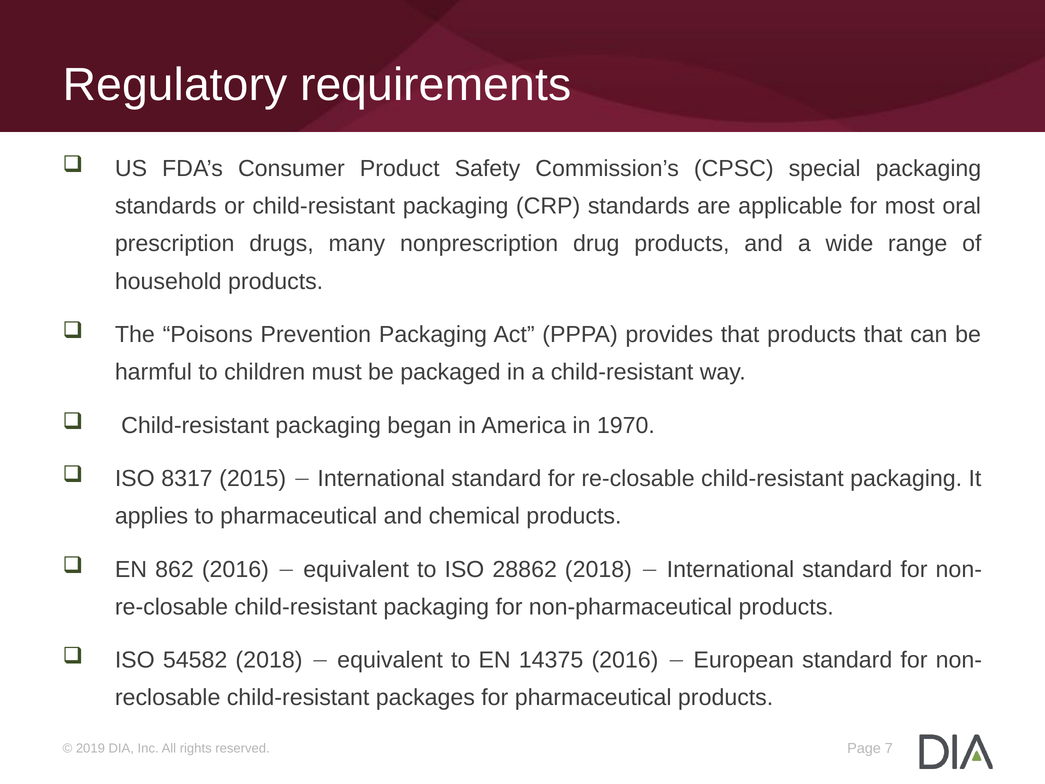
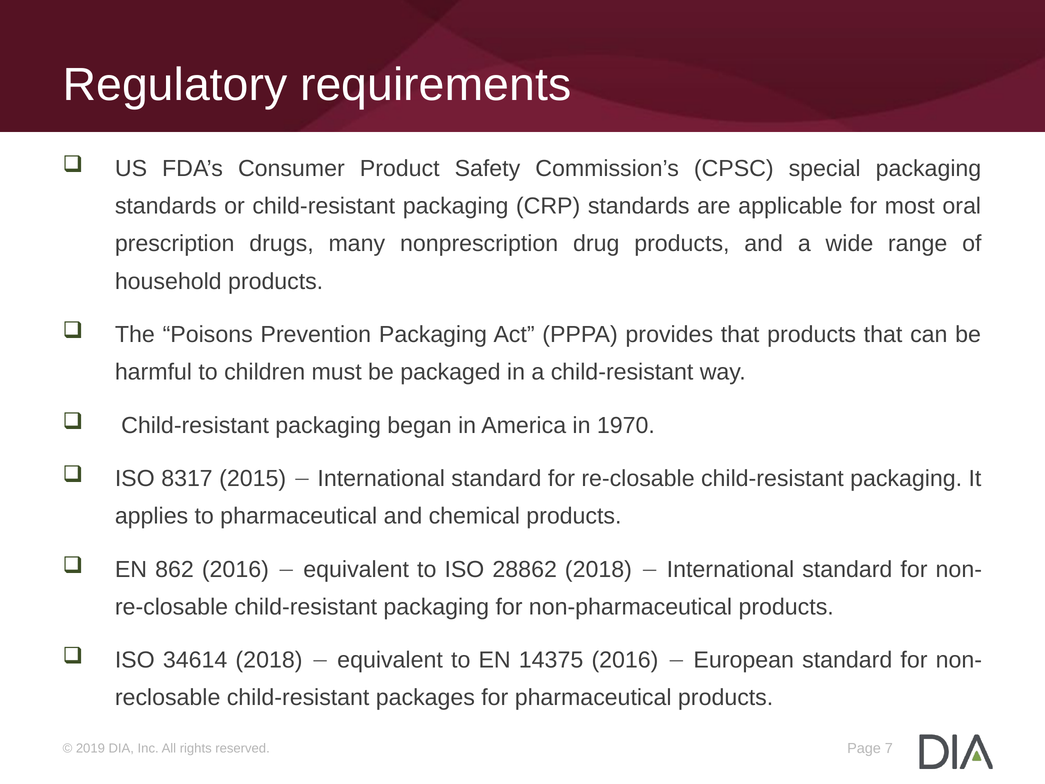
54582: 54582 -> 34614
